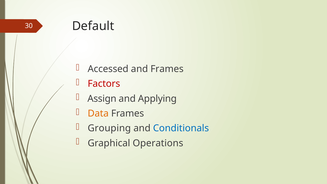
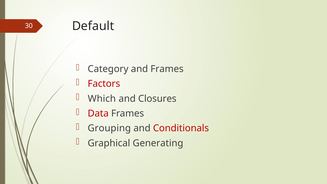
Accessed: Accessed -> Category
Assign: Assign -> Which
Applying: Applying -> Closures
Data colour: orange -> red
Conditionals colour: blue -> red
Operations: Operations -> Generating
